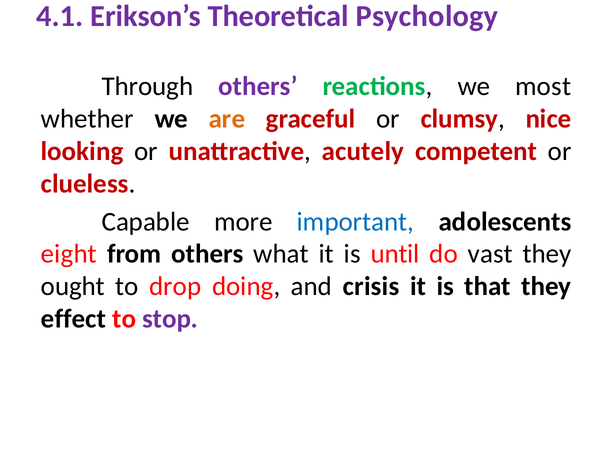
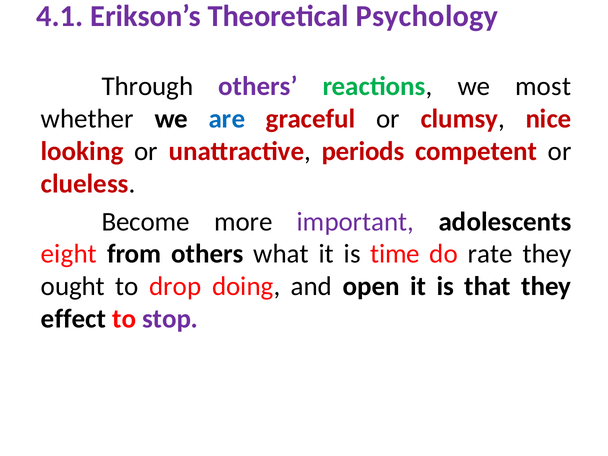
are colour: orange -> blue
acutely: acutely -> periods
Capable: Capable -> Become
important colour: blue -> purple
until: until -> time
vast: vast -> rate
crisis: crisis -> open
